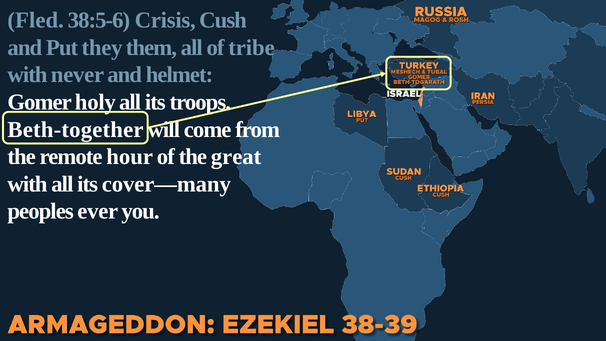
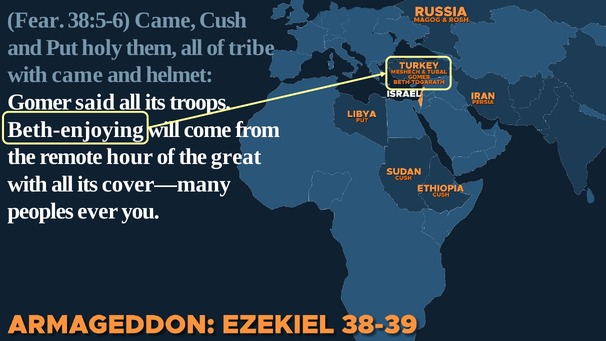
Fled: Fled -> Fear
38:5-6 Crisis: Crisis -> Came
they: they -> holy
with never: never -> came
holy: holy -> said
Beth-together: Beth-together -> Beth-enjoying
